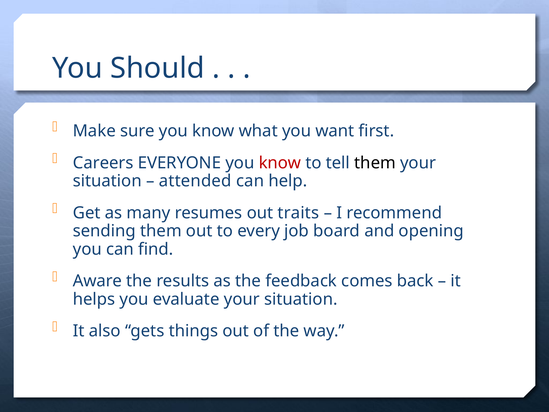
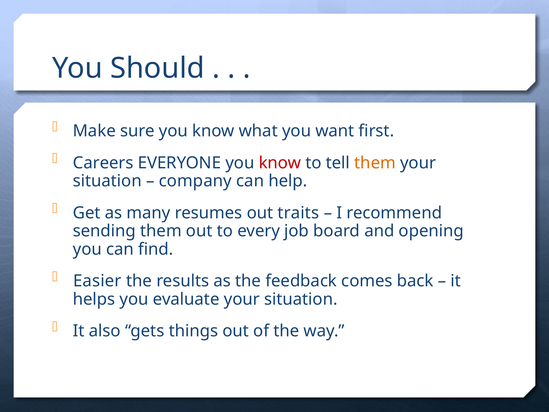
them at (375, 163) colour: black -> orange
attended: attended -> company
Aware: Aware -> Easier
